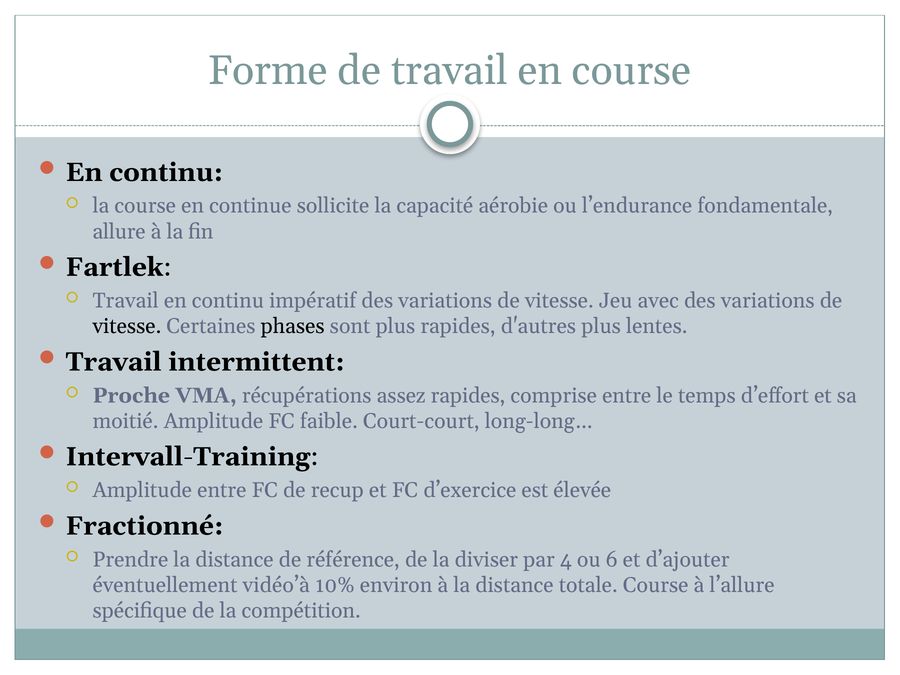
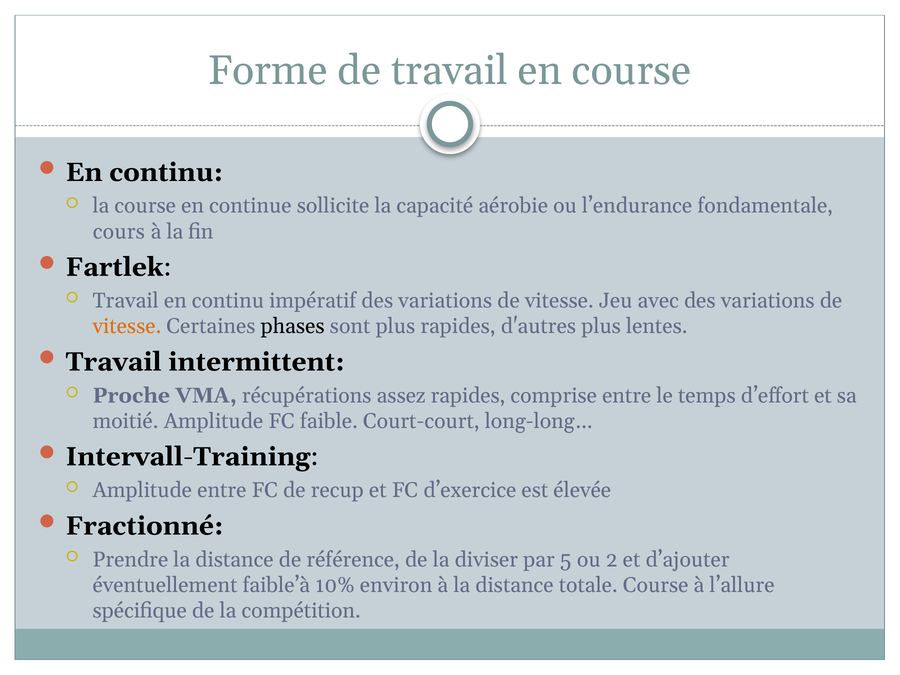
allure: allure -> cours
vitesse at (127, 326) colour: black -> orange
4: 4 -> 5
6: 6 -> 2
vidéo’à: vidéo’à -> faible’à
